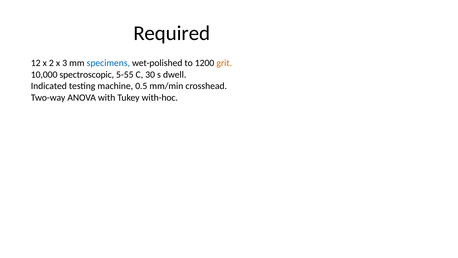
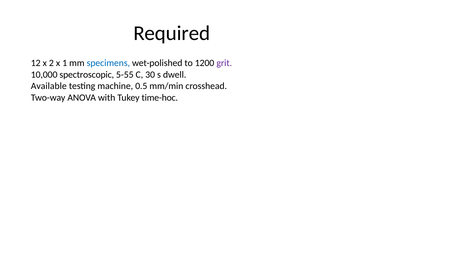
3: 3 -> 1
grit colour: orange -> purple
Indicated: Indicated -> Available
with-hoc: with-hoc -> time-hoc
